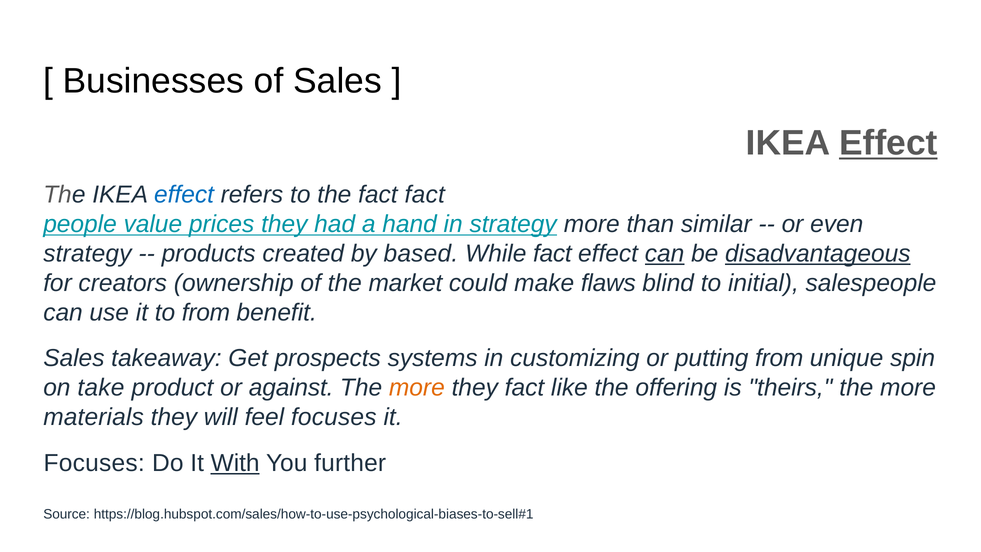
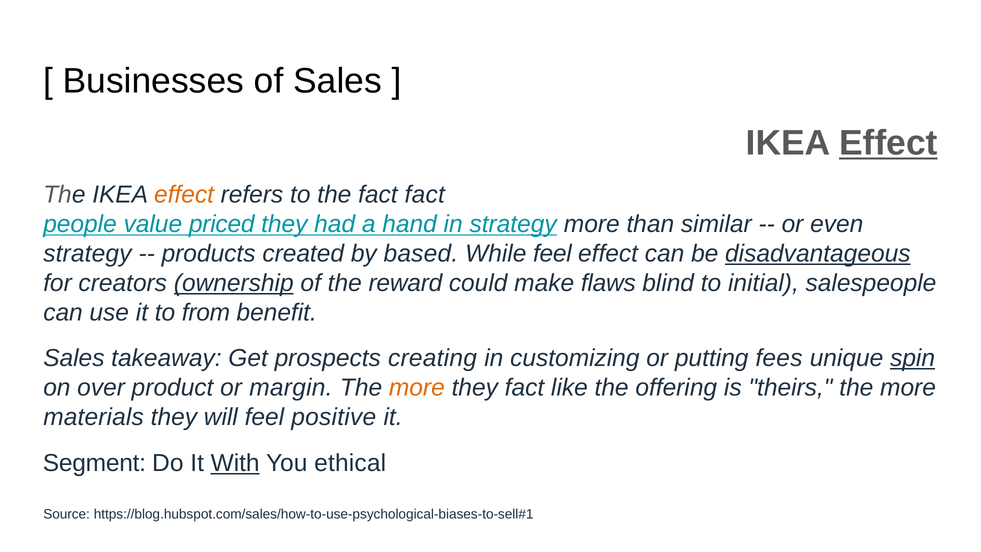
effect at (184, 195) colour: blue -> orange
prices: prices -> priced
While fact: fact -> feel
can at (665, 254) underline: present -> none
ownership underline: none -> present
market: market -> reward
systems: systems -> creating
putting from: from -> fees
spin underline: none -> present
take: take -> over
against: against -> margin
feel focuses: focuses -> positive
Focuses at (94, 463): Focuses -> Segment
further: further -> ethical
